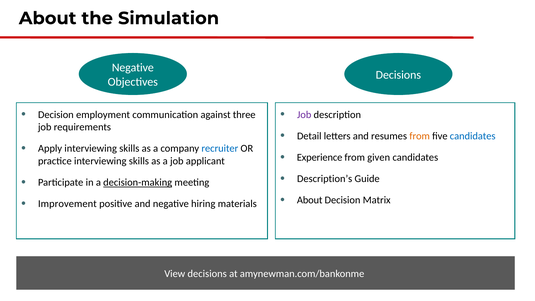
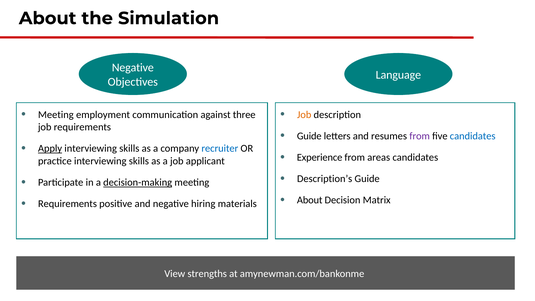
Decisions at (398, 75): Decisions -> Language
Decision at (56, 115): Decision -> Meeting
Job at (304, 115) colour: purple -> orange
Detail at (309, 136): Detail -> Guide
from at (420, 136) colour: orange -> purple
Apply underline: none -> present
given: given -> areas
Improvement at (67, 204): Improvement -> Requirements
View decisions: decisions -> strengths
